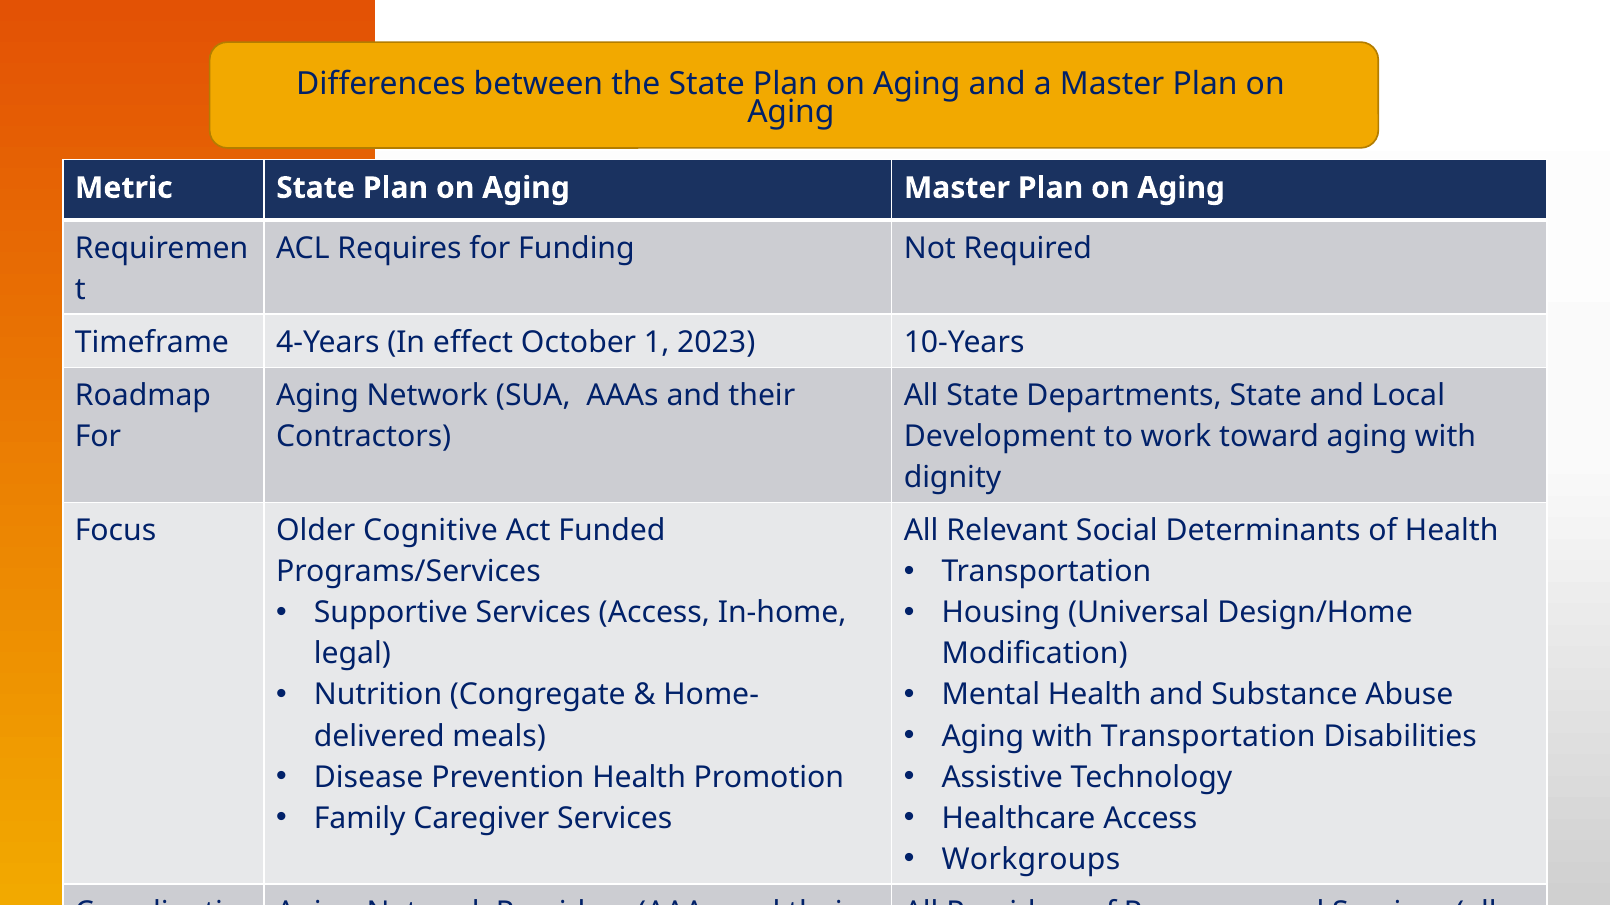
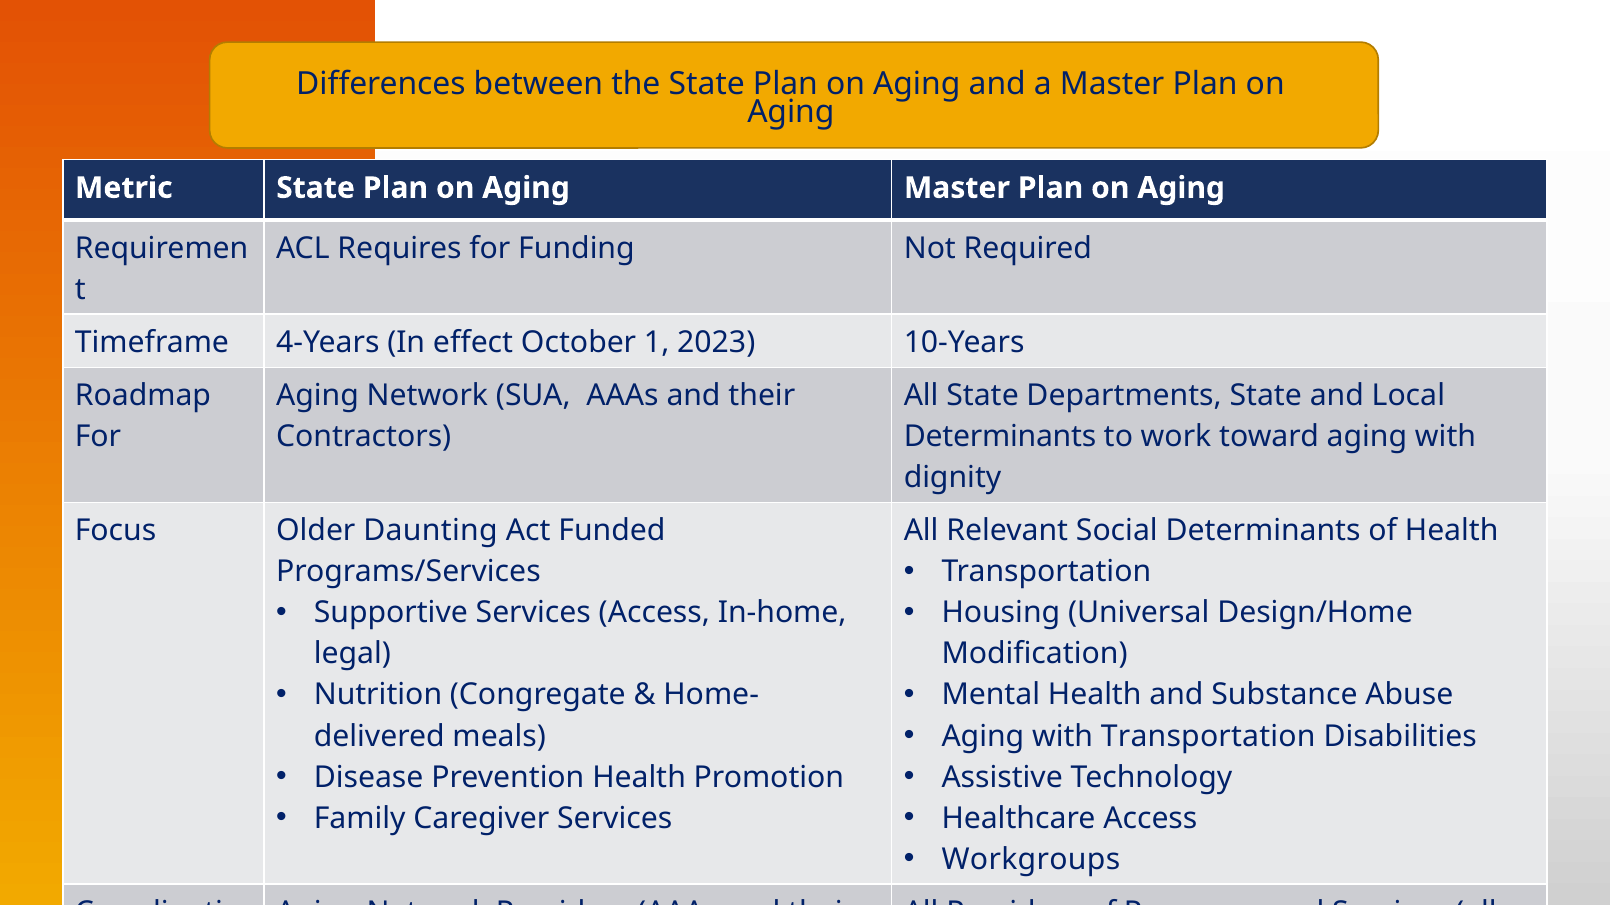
Development at (1000, 437): Development -> Determinants
Cognitive: Cognitive -> Daunting
